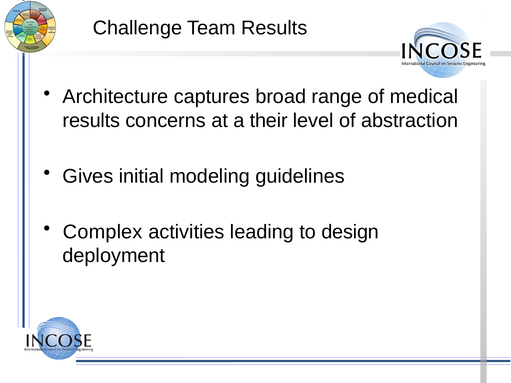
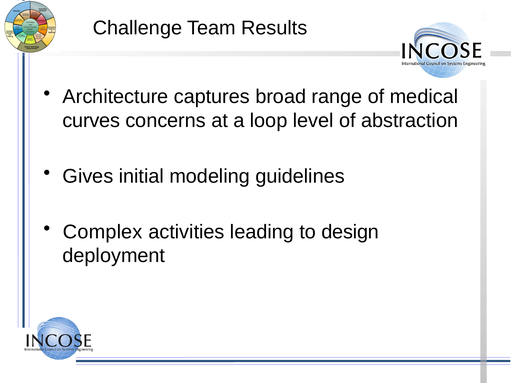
results at (91, 121): results -> curves
their: their -> loop
